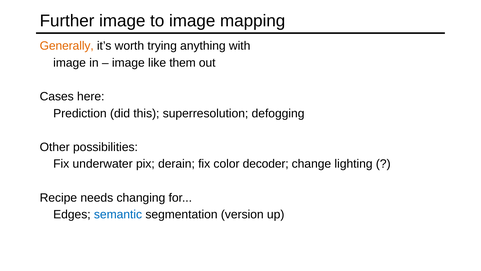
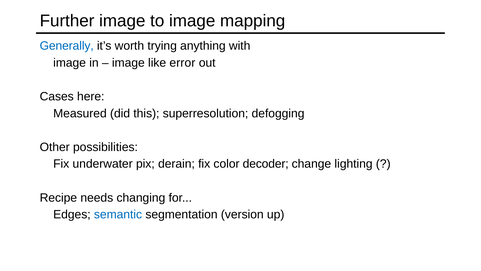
Generally colour: orange -> blue
them: them -> error
Prediction: Prediction -> Measured
